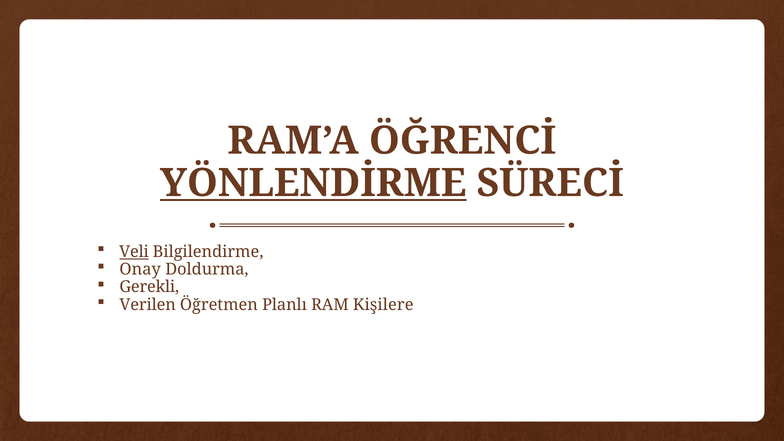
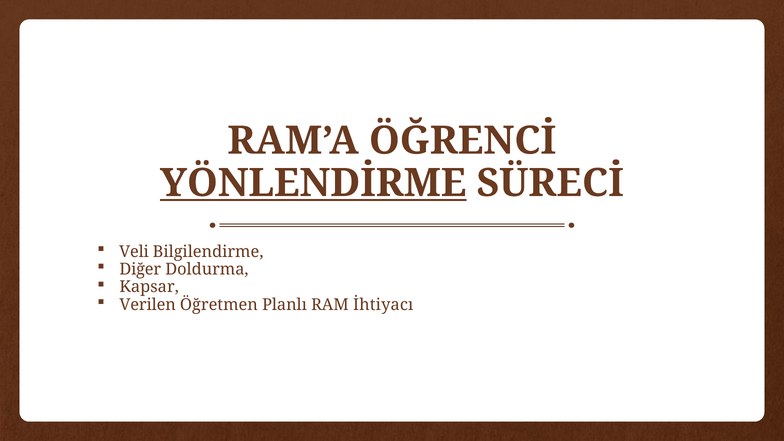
Veli underline: present -> none
Onay: Onay -> Diğer
Gerekli: Gerekli -> Kapsar
Kişilere: Kişilere -> İhtiyacı
